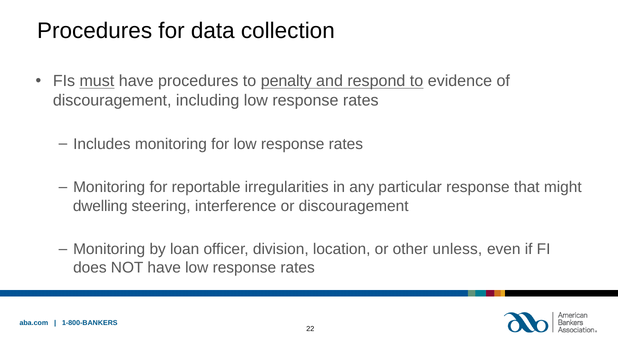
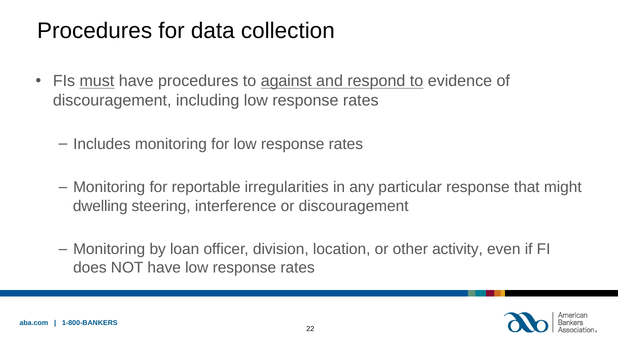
penalty: penalty -> against
unless: unless -> activity
